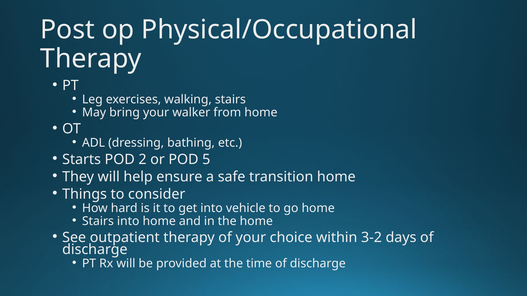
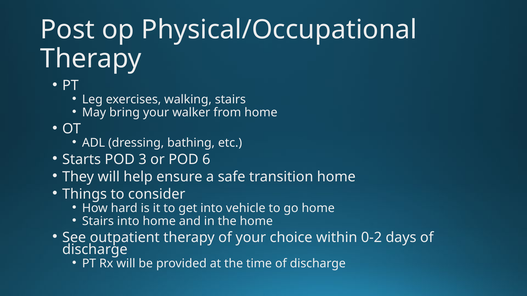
2: 2 -> 3
5: 5 -> 6
3-2: 3-2 -> 0-2
